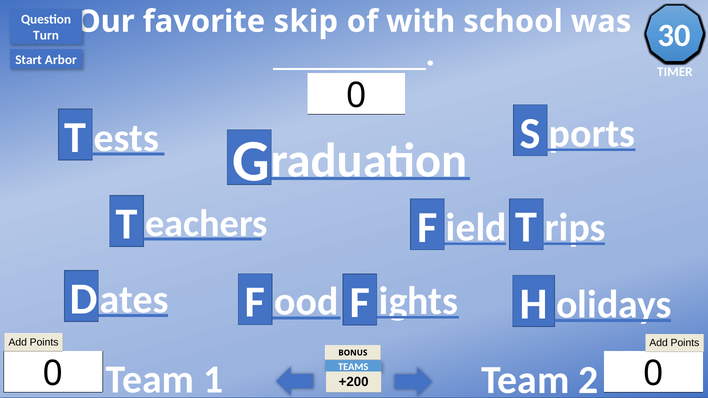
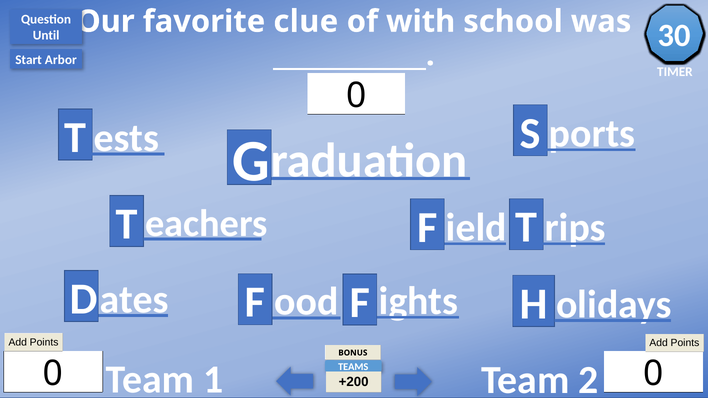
skip: skip -> clue
Turn: Turn -> Until
